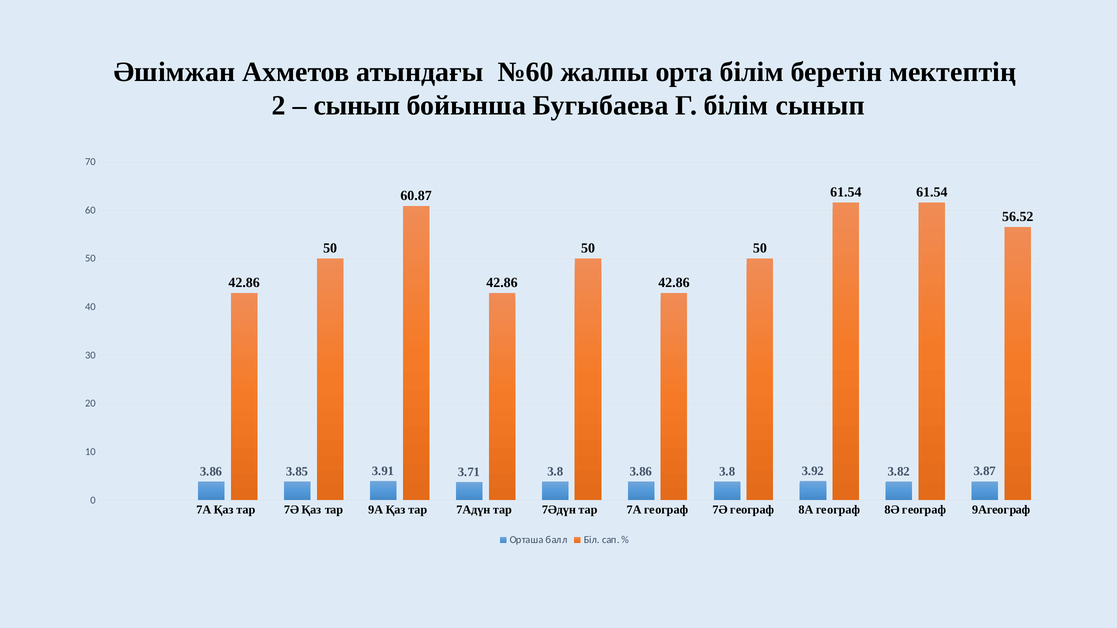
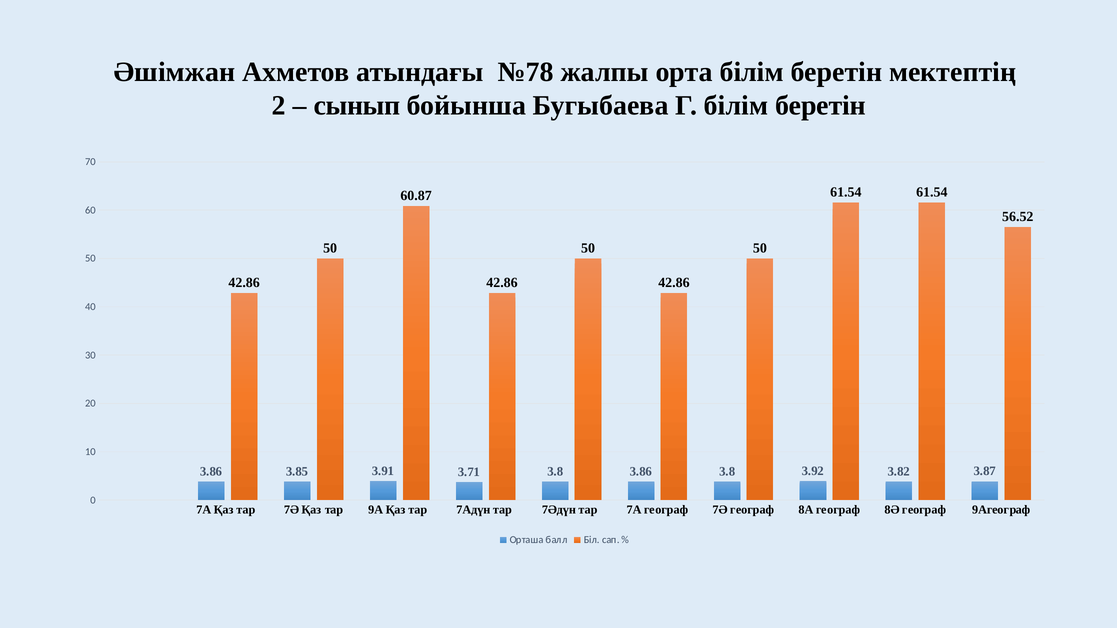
№60: №60 -> №78
Г білім сынып: сынып -> беретін
